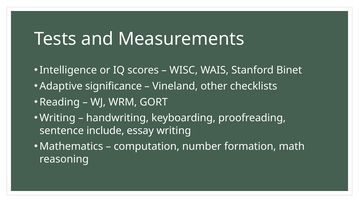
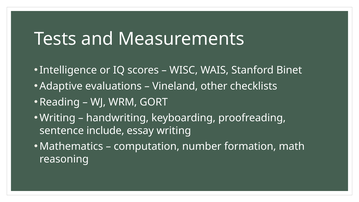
significance: significance -> evaluations
